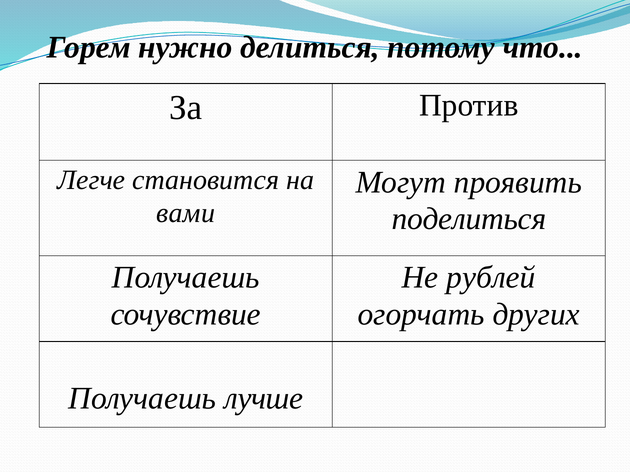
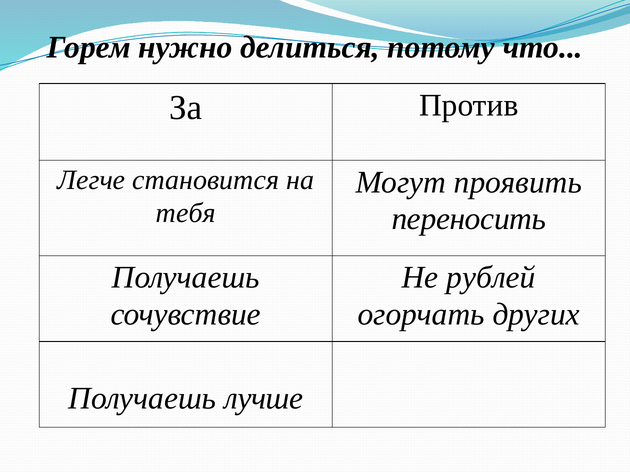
вами: вами -> тебя
поделиться: поделиться -> переносить
